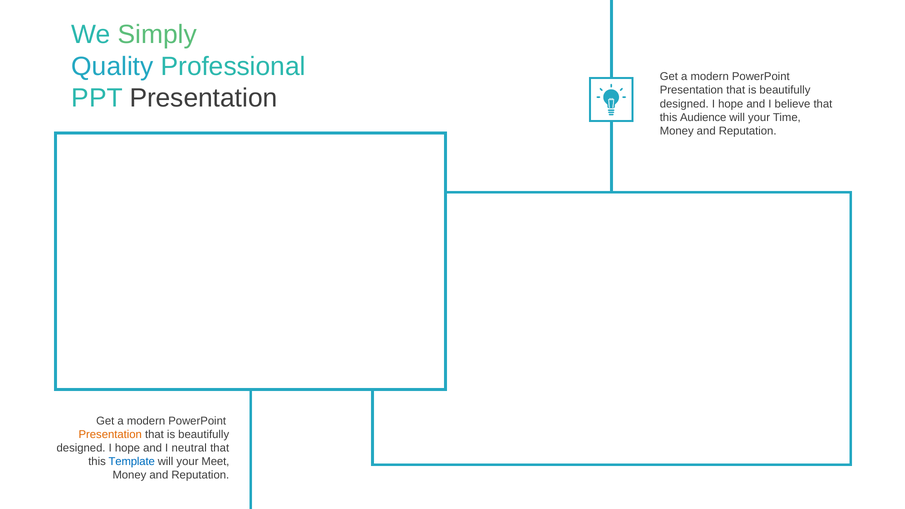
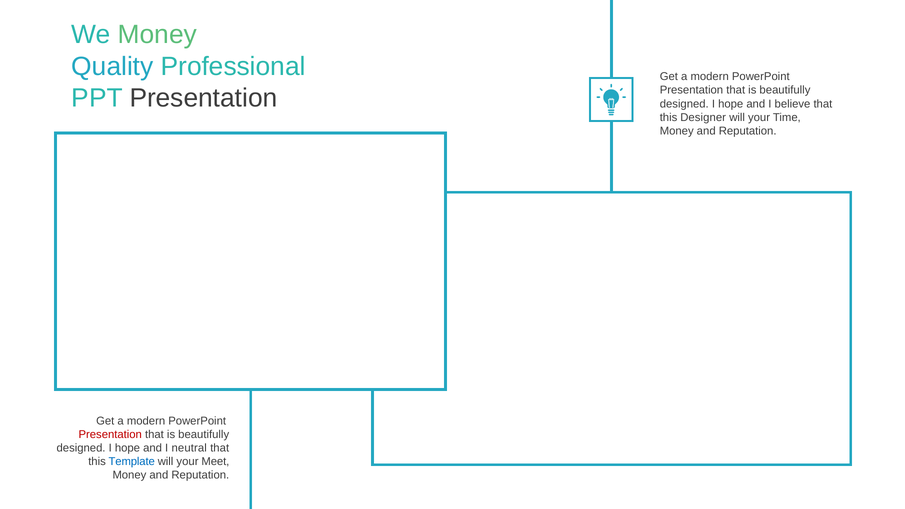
We Simply: Simply -> Money
Audience: Audience -> Designer
Presentation at (110, 435) colour: orange -> red
